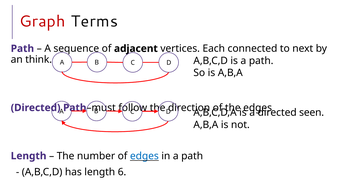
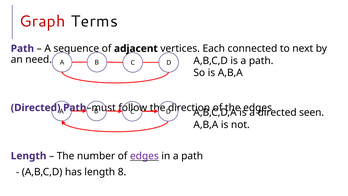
think: think -> need
edges at (144, 156) colour: blue -> purple
6: 6 -> 8
